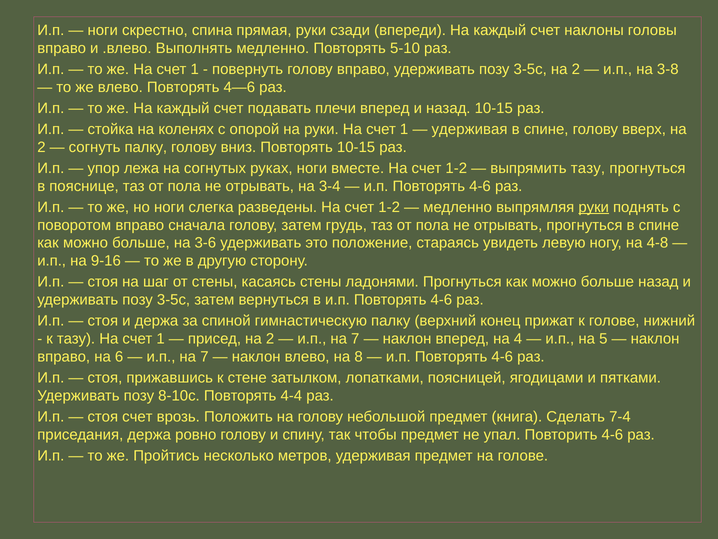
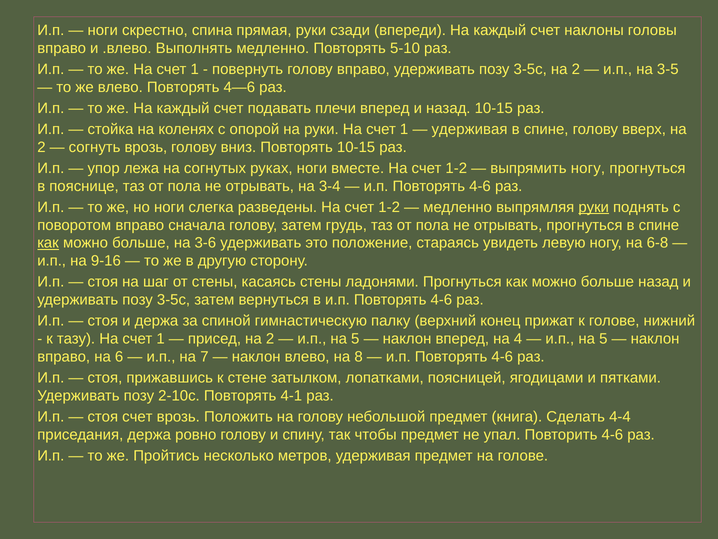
3-8: 3-8 -> 3-5
согнуть палку: палку -> врозь
выпрямить тазу: тазу -> ногу
как at (48, 243) underline: none -> present
4-8: 4-8 -> 6-8
7 at (355, 339): 7 -> 5
8-10с: 8-10с -> 2-10с
4-4: 4-4 -> 4-1
7-4: 7-4 -> 4-4
